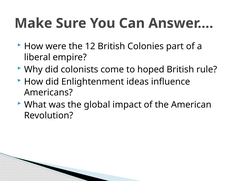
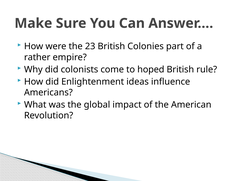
12: 12 -> 23
liberal: liberal -> rather
